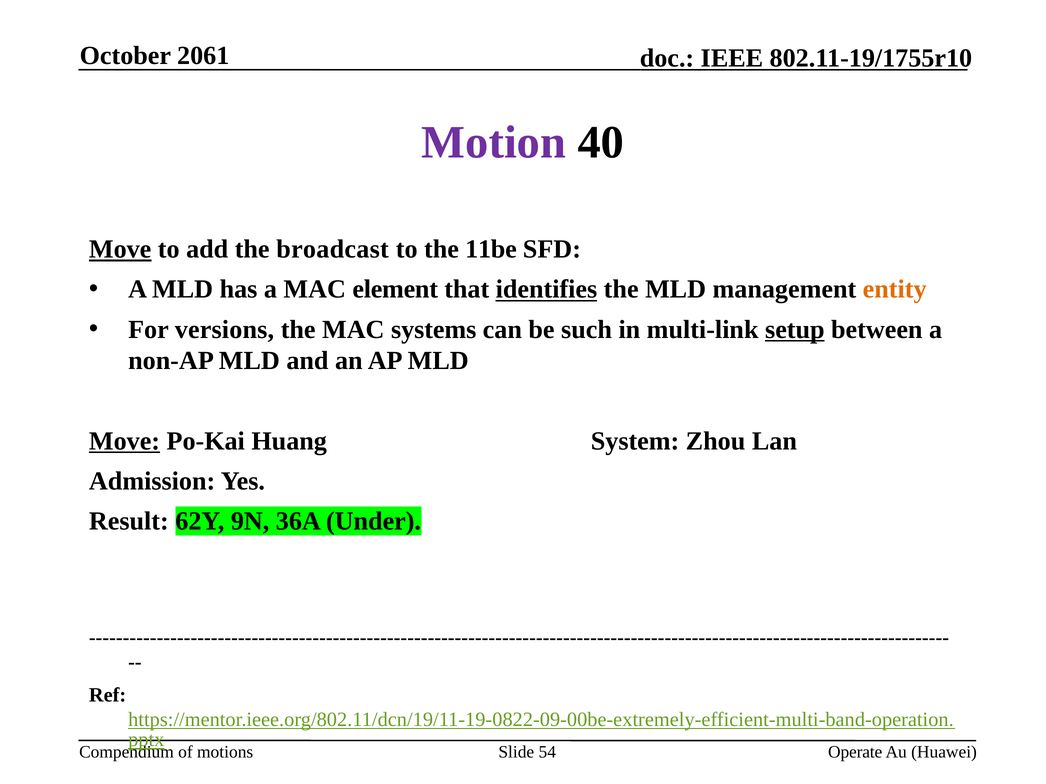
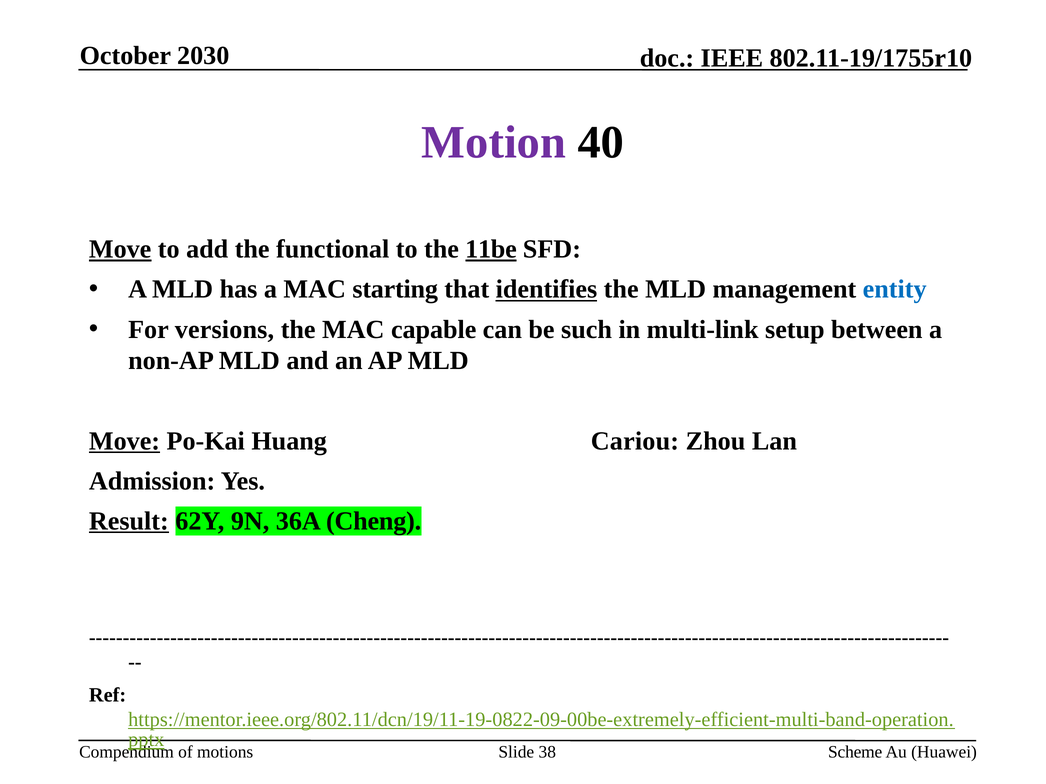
2061: 2061 -> 2030
broadcast: broadcast -> functional
11be underline: none -> present
element: element -> starting
entity colour: orange -> blue
systems: systems -> capable
setup underline: present -> none
System: System -> Cariou
Result underline: none -> present
Under: Under -> Cheng
54: 54 -> 38
Operate: Operate -> Scheme
